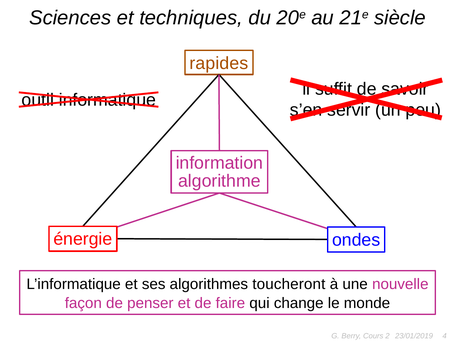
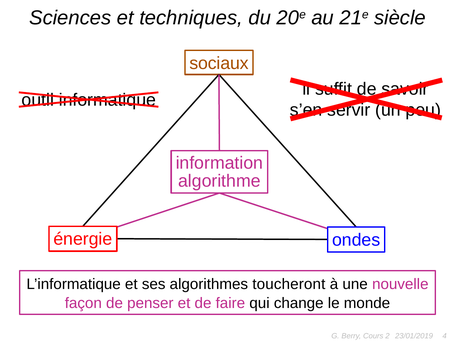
rapides: rapides -> sociaux
